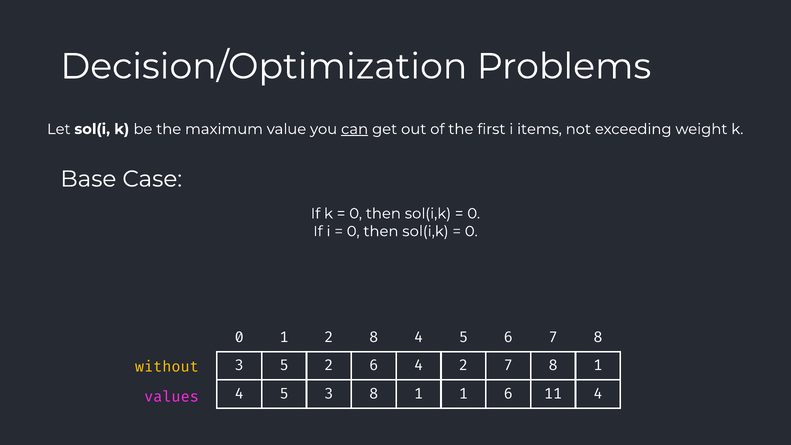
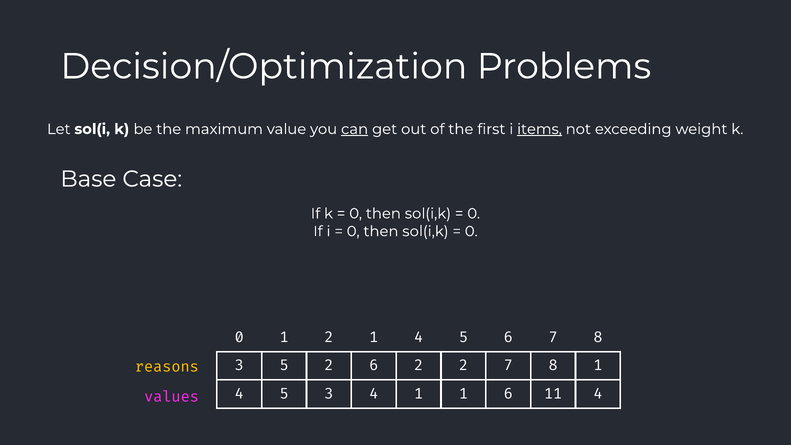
items underline: none -> present
2 8: 8 -> 1
6 4: 4 -> 2
without: without -> reasons
3 8: 8 -> 4
